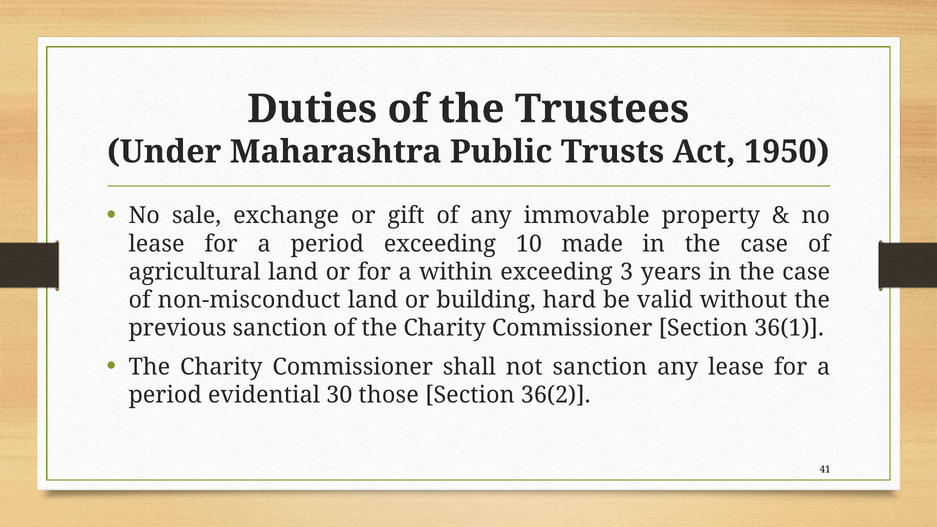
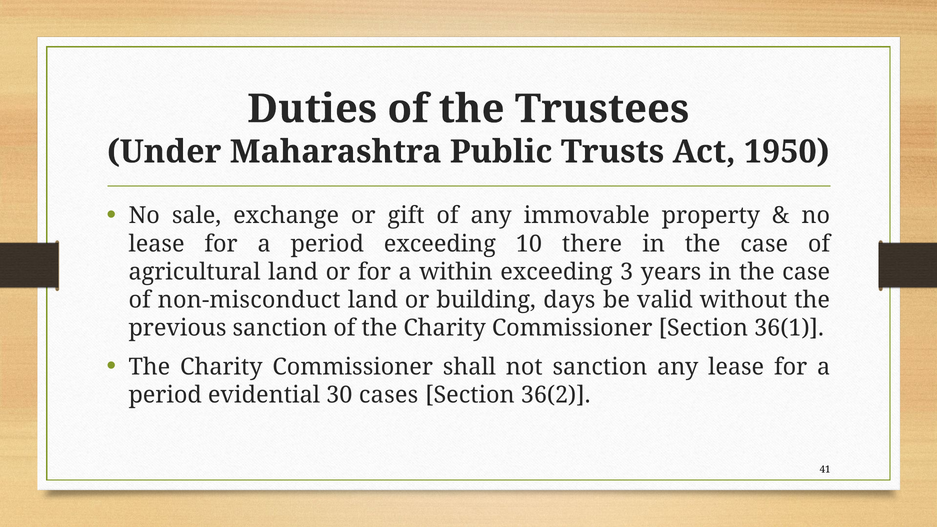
made: made -> there
hard: hard -> days
those: those -> cases
